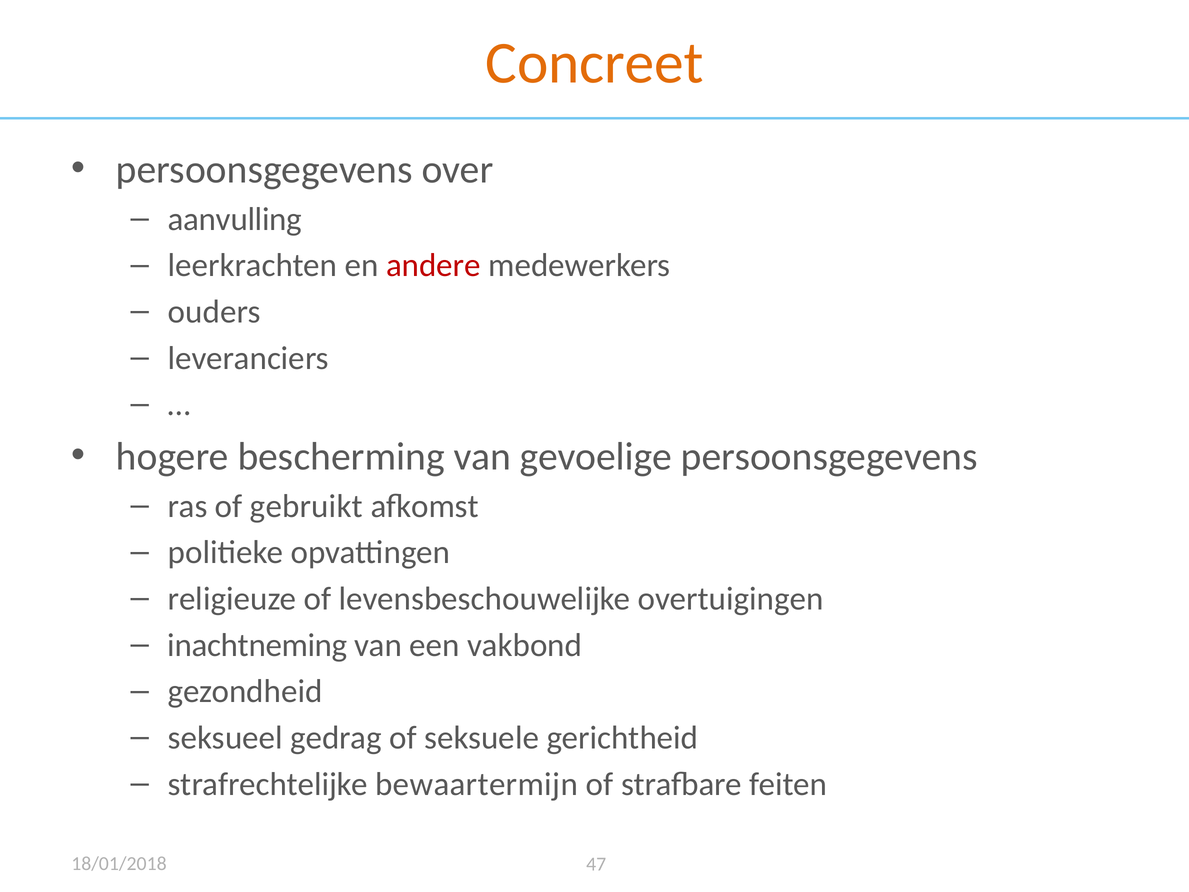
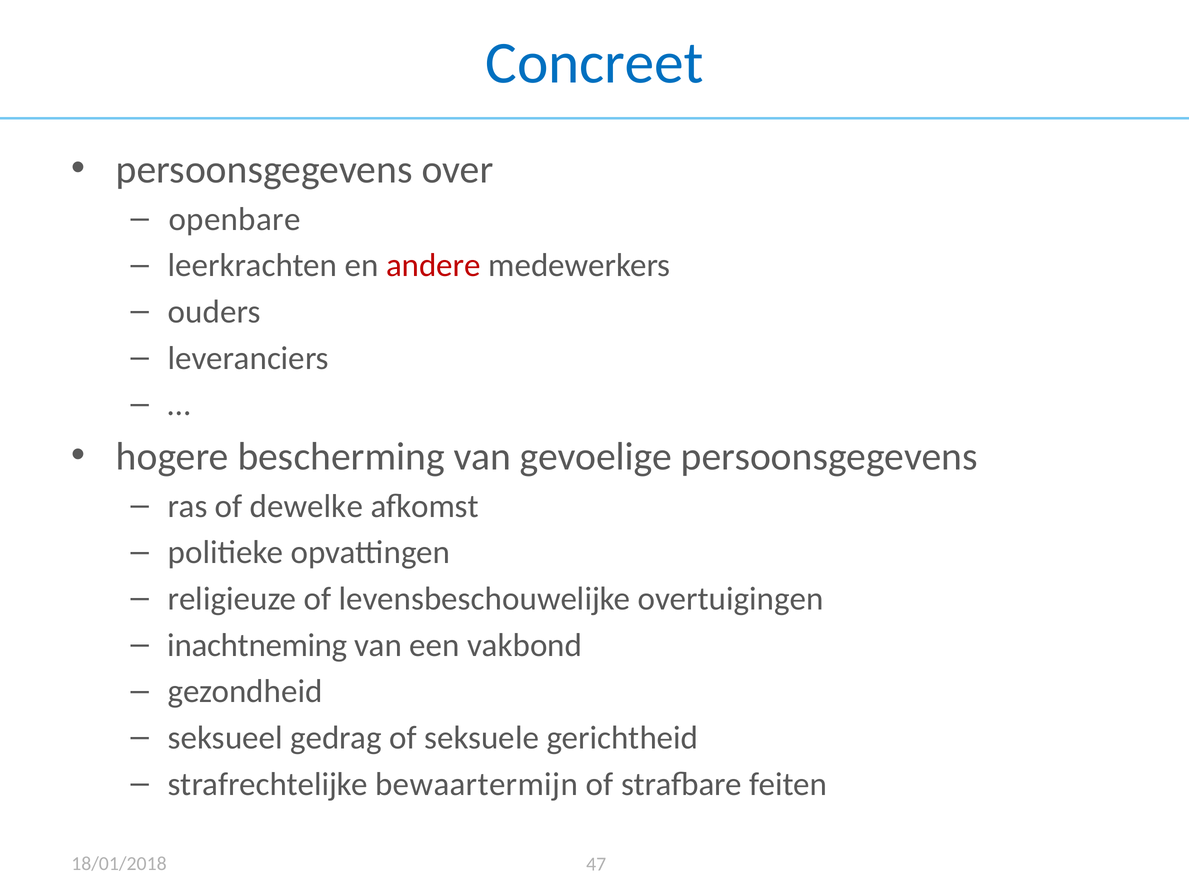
Concreet colour: orange -> blue
aanvulling: aanvulling -> openbare
gebruikt: gebruikt -> dewelke
